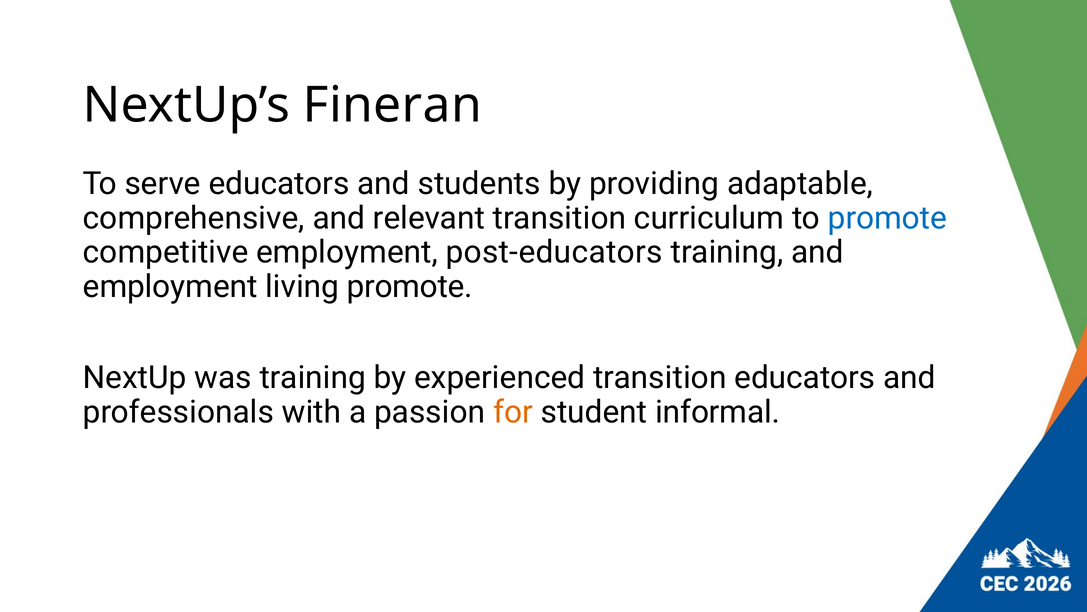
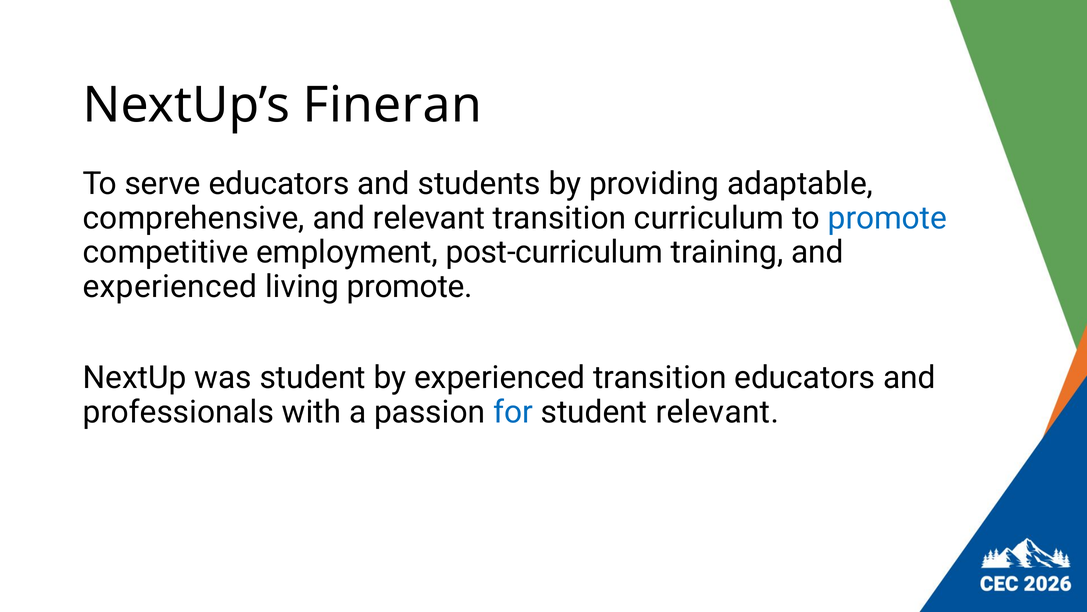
post-educators: post-educators -> post-curriculum
employment at (170, 287): employment -> experienced
was training: training -> student
for colour: orange -> blue
student informal: informal -> relevant
